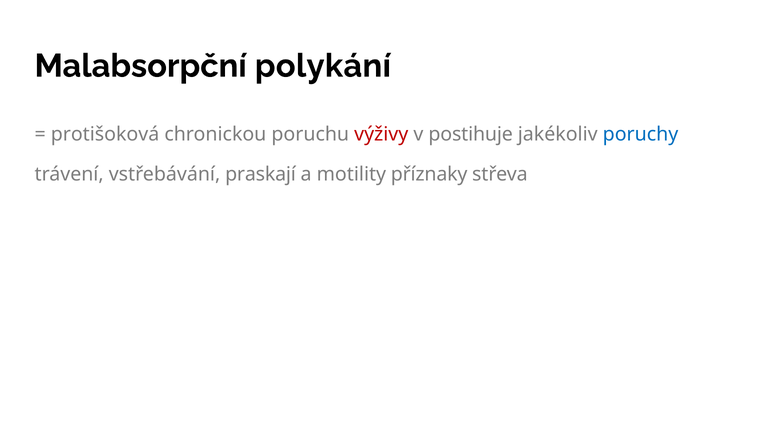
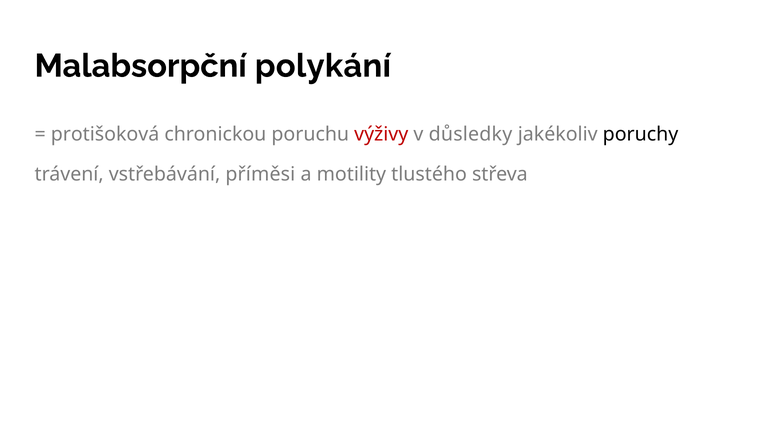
postihuje: postihuje -> důsledky
poruchy colour: blue -> black
praskají: praskají -> příměsi
příznaky: příznaky -> tlustého
